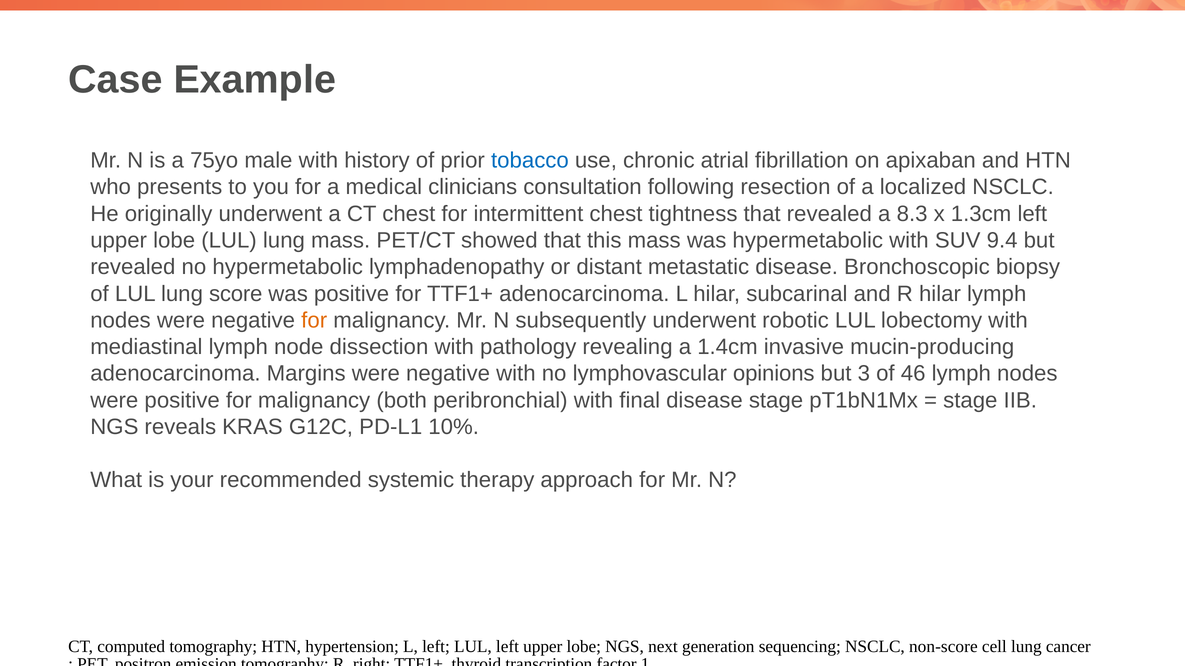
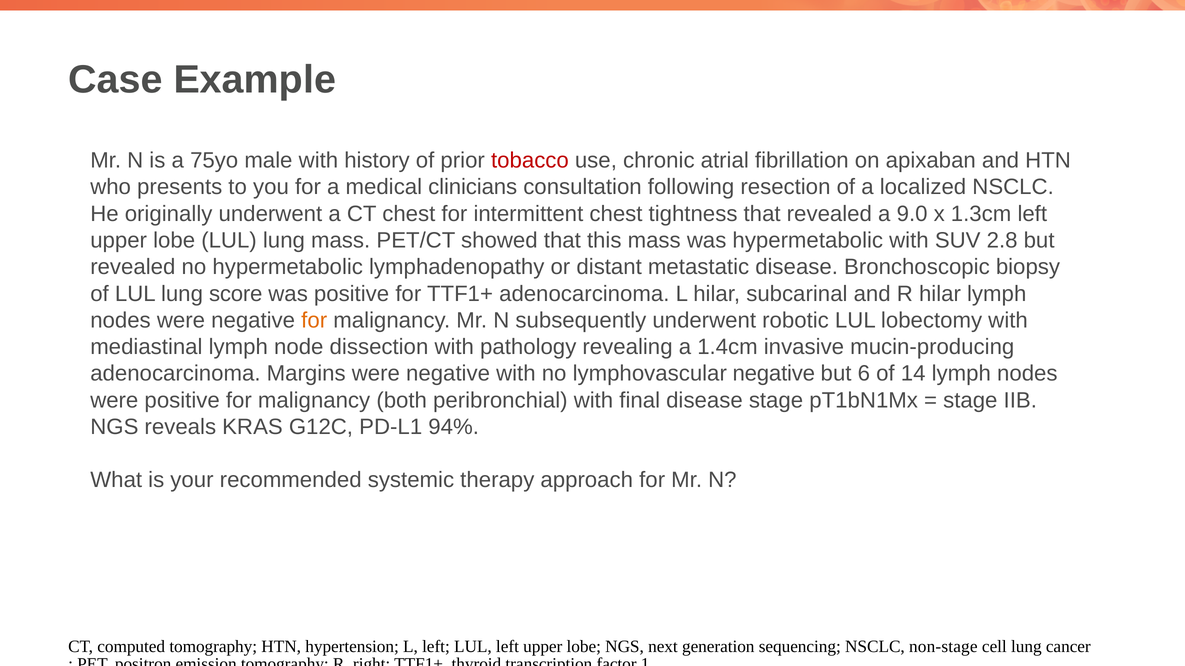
tobacco colour: blue -> red
8.3: 8.3 -> 9.0
9.4: 9.4 -> 2.8
lymphovascular opinions: opinions -> negative
3: 3 -> 6
46: 46 -> 14
10%: 10% -> 94%
non-score: non-score -> non-stage
